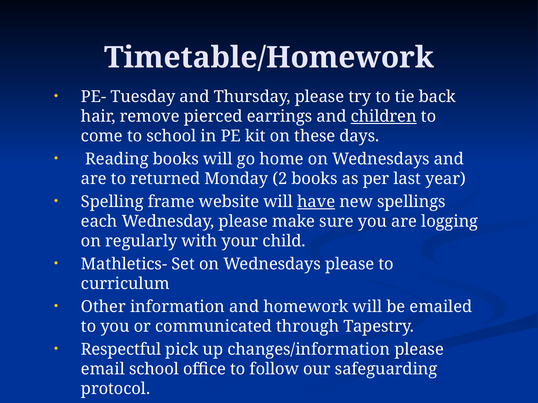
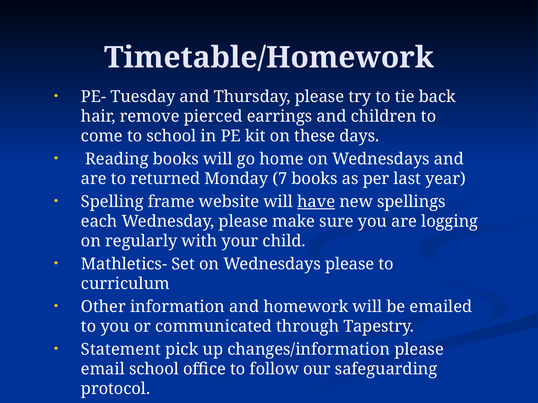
children underline: present -> none
2: 2 -> 7
Respectful: Respectful -> Statement
